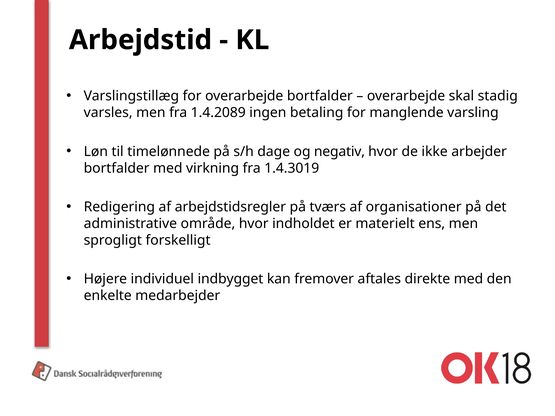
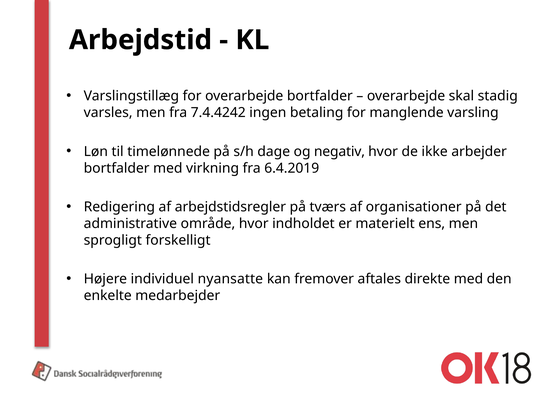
1.4.2089: 1.4.2089 -> 7.4.4242
1.4.3019: 1.4.3019 -> 6.4.2019
indbygget: indbygget -> nyansatte
